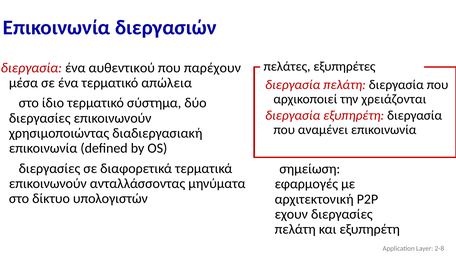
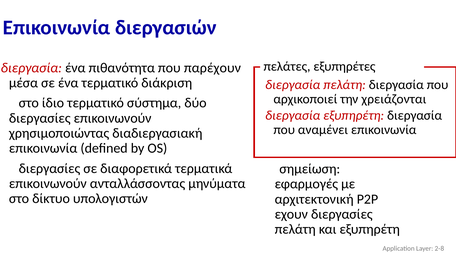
αυθεντικού: αυθεντικού -> πιθανότητα
απώλεια: απώλεια -> διάκριση
